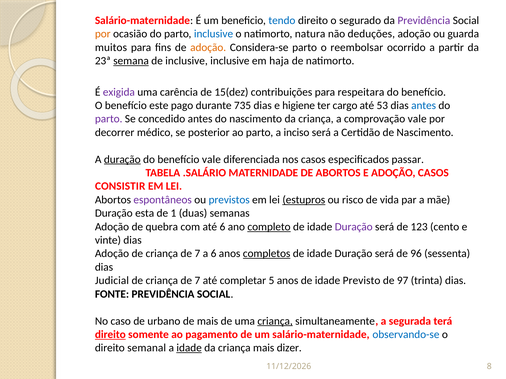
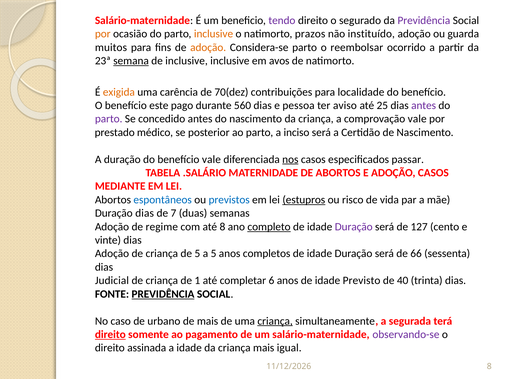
tendo colour: blue -> purple
inclusive at (214, 34) colour: blue -> orange
natura: natura -> prazos
deduções: deduções -> instituído
haja: haja -> avos
exigida colour: purple -> orange
15(dez: 15(dez -> 70(dez
respeitara: respeitara -> localidade
735: 735 -> 560
higiene: higiene -> pessoa
cargo: cargo -> aviso
53: 53 -> 25
antes at (424, 106) colour: blue -> purple
decorrer: decorrer -> prestado
duração at (122, 160) underline: present -> none
nos underline: none -> present
CONSISTIR: CONSISTIR -> MEDIANTE
espontâneos colour: purple -> blue
Duração esta: esta -> dias
1: 1 -> 7
quebra: quebra -> regime
até 6: 6 -> 8
123: 123 -> 127
7 at (197, 254): 7 -> 5
a 6: 6 -> 5
completos underline: present -> none
96: 96 -> 66
7 at (197, 281): 7 -> 1
5: 5 -> 6
97: 97 -> 40
PREVIDÊNCIA at (163, 294) underline: none -> present
observando-se colour: blue -> purple
semanal: semanal -> assinada
idade at (189, 348) underline: present -> none
dizer: dizer -> igual
